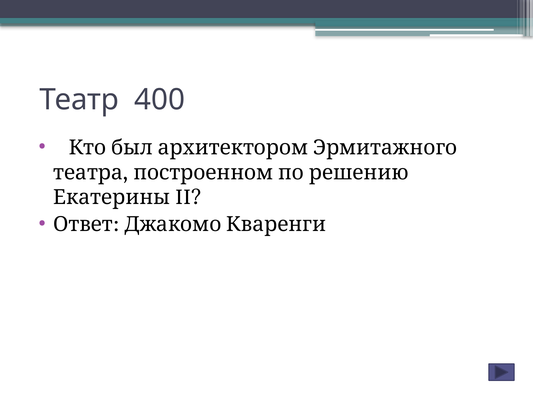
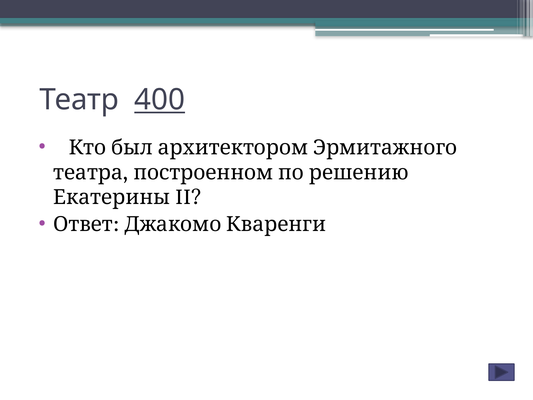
400 underline: none -> present
